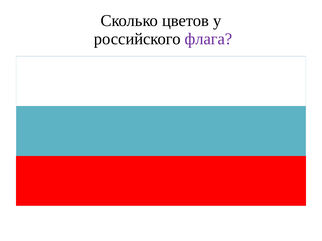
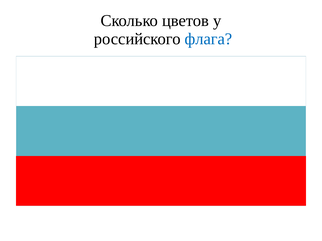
флага colour: purple -> blue
